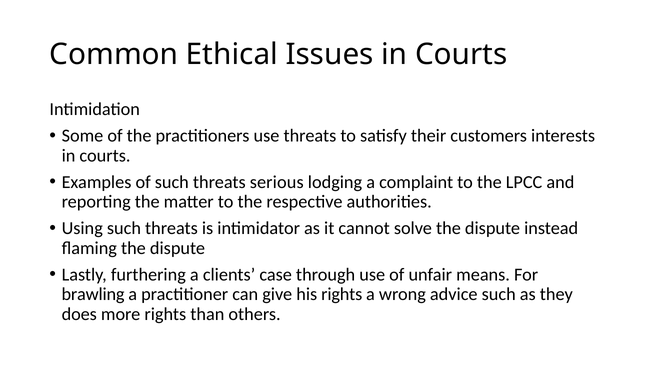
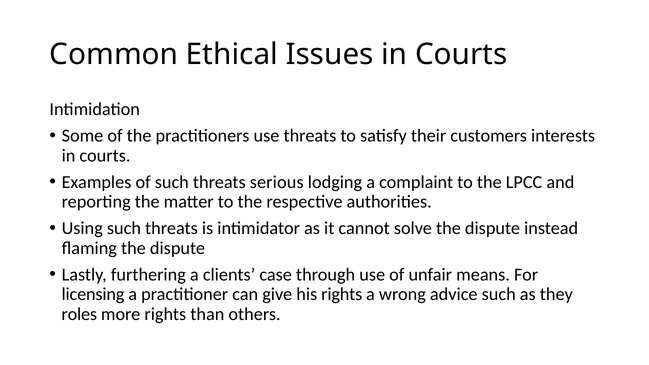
brawling: brawling -> licensing
does: does -> roles
